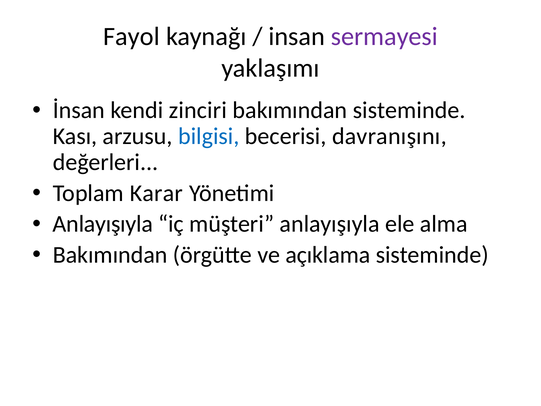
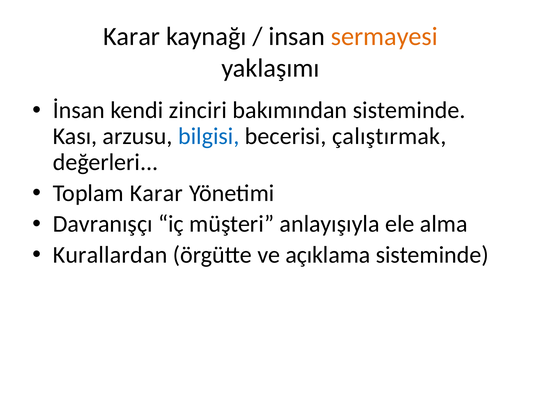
Fayol at (132, 37): Fayol -> Karar
sermayesi colour: purple -> orange
davranışını: davranışını -> çalıştırmak
Anlayışıyla at (103, 224): Anlayışıyla -> Davranışçı
Bakımından at (110, 255): Bakımından -> Kurallardan
